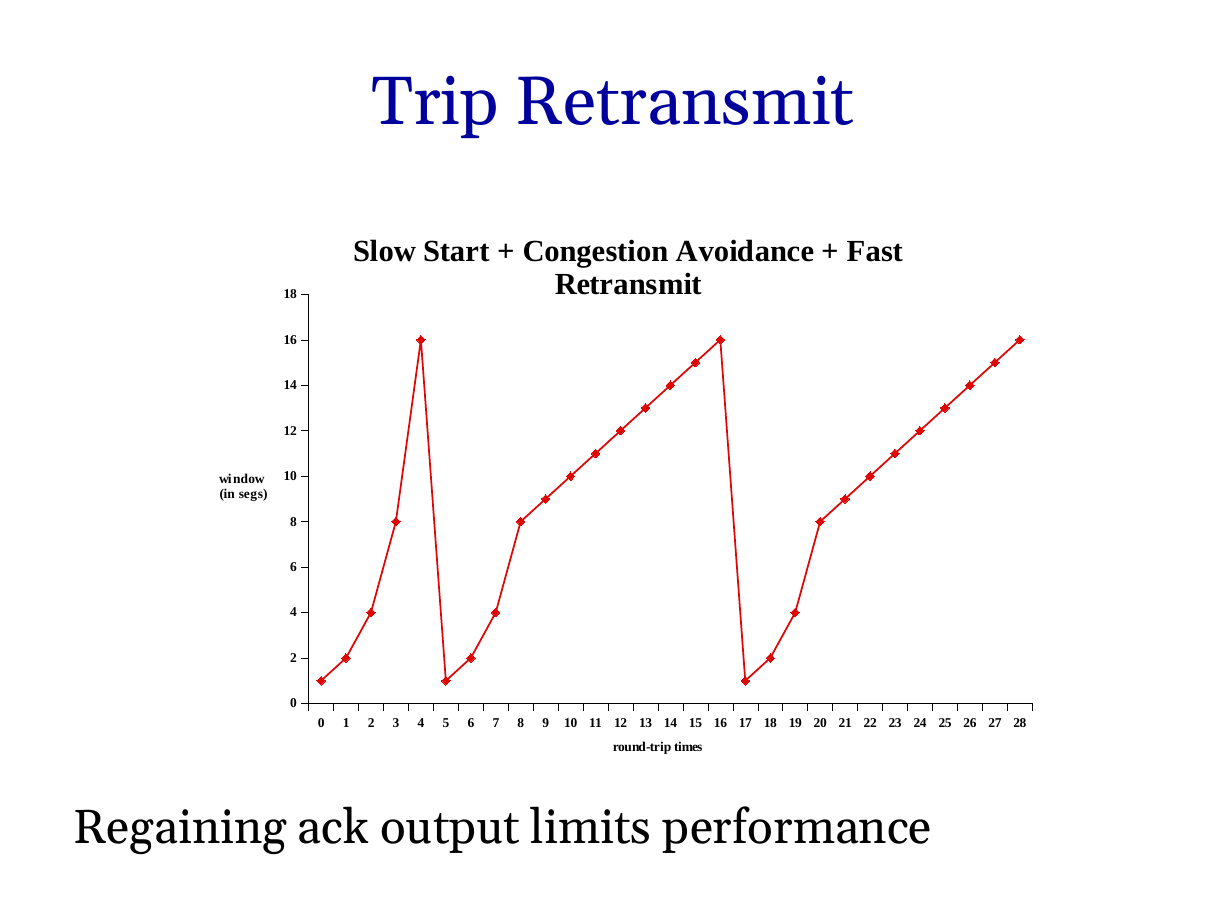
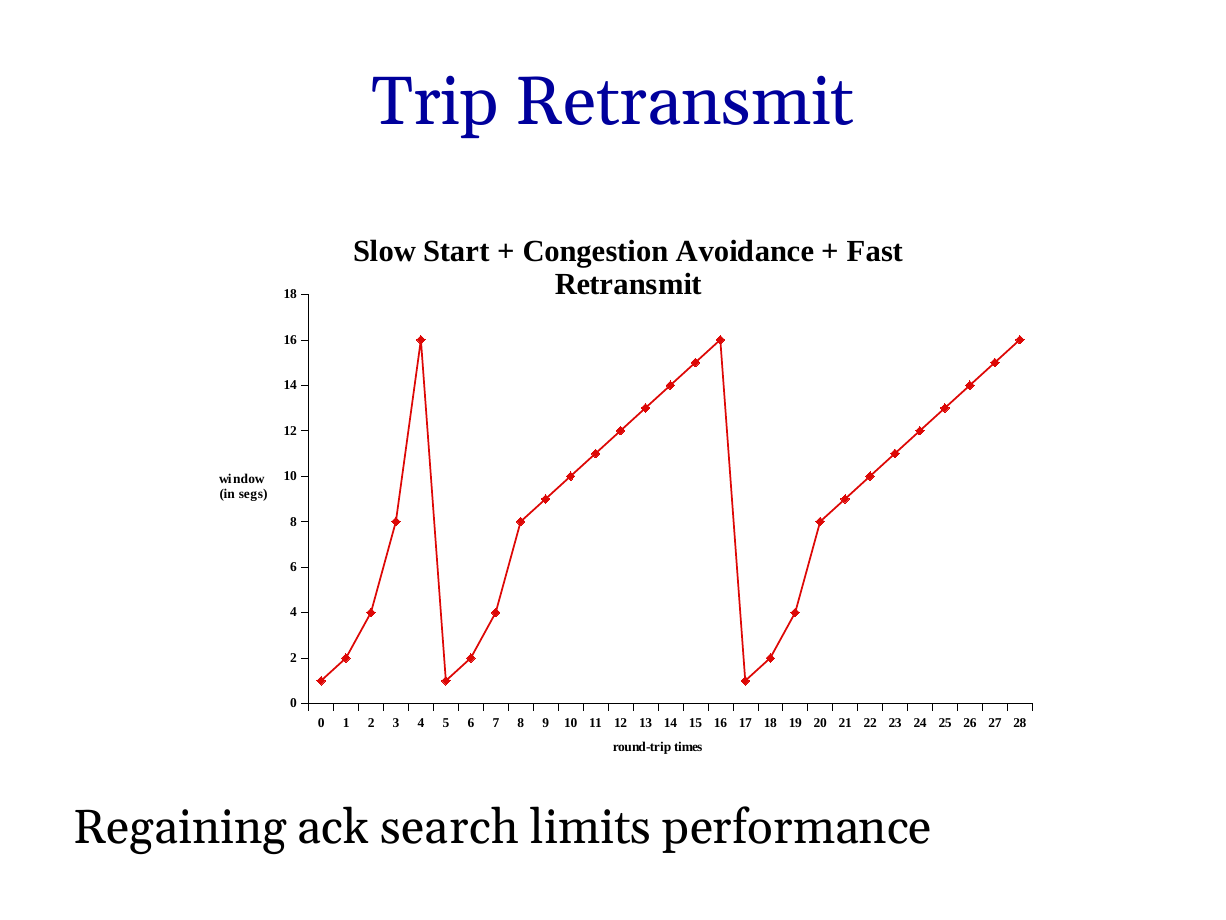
output: output -> search
